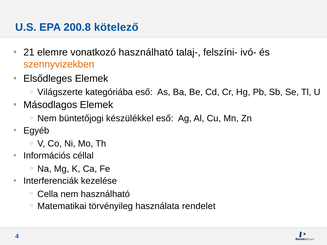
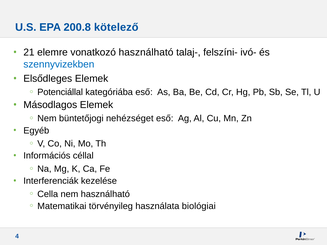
szennyvizekben colour: orange -> blue
Világszerte: Világszerte -> Potenciállal
készülékkel: készülékkel -> nehézséget
rendelet: rendelet -> biológiai
